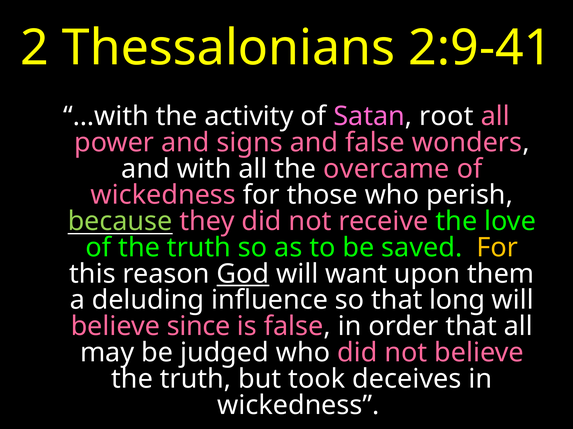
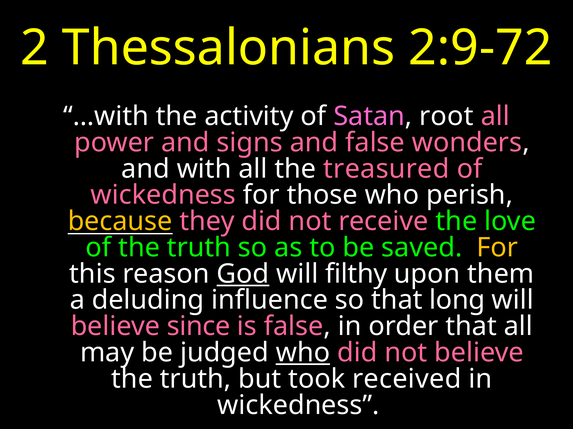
2:9-41: 2:9-41 -> 2:9-72
overcame: overcame -> treasured
because colour: light green -> yellow
want: want -> filthy
who at (303, 353) underline: none -> present
deceives: deceives -> received
